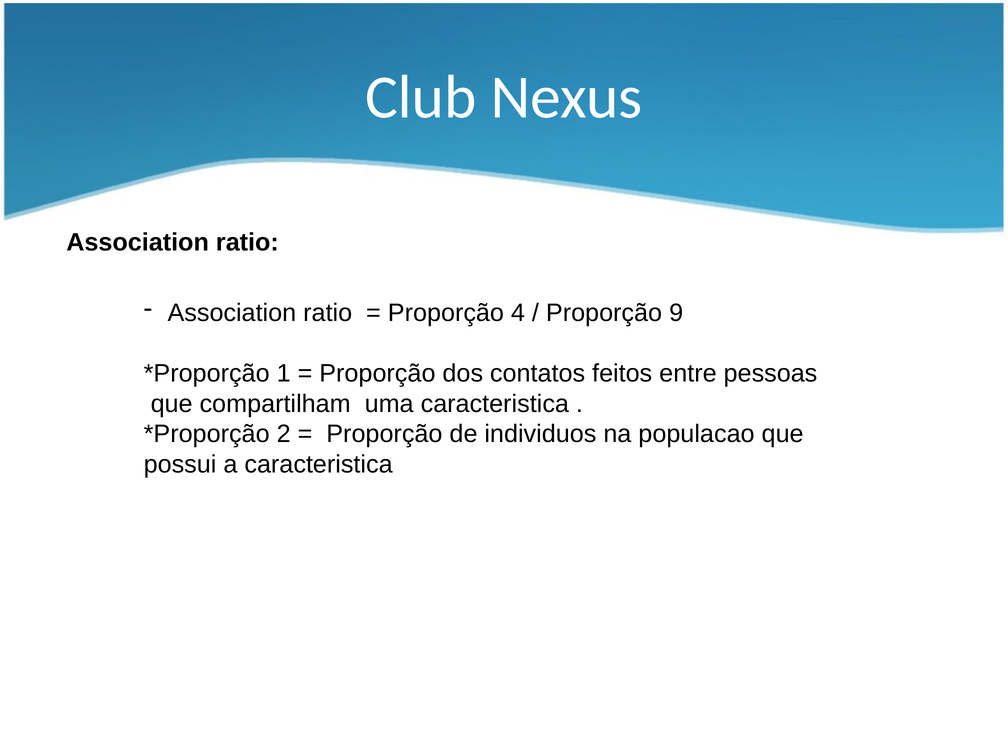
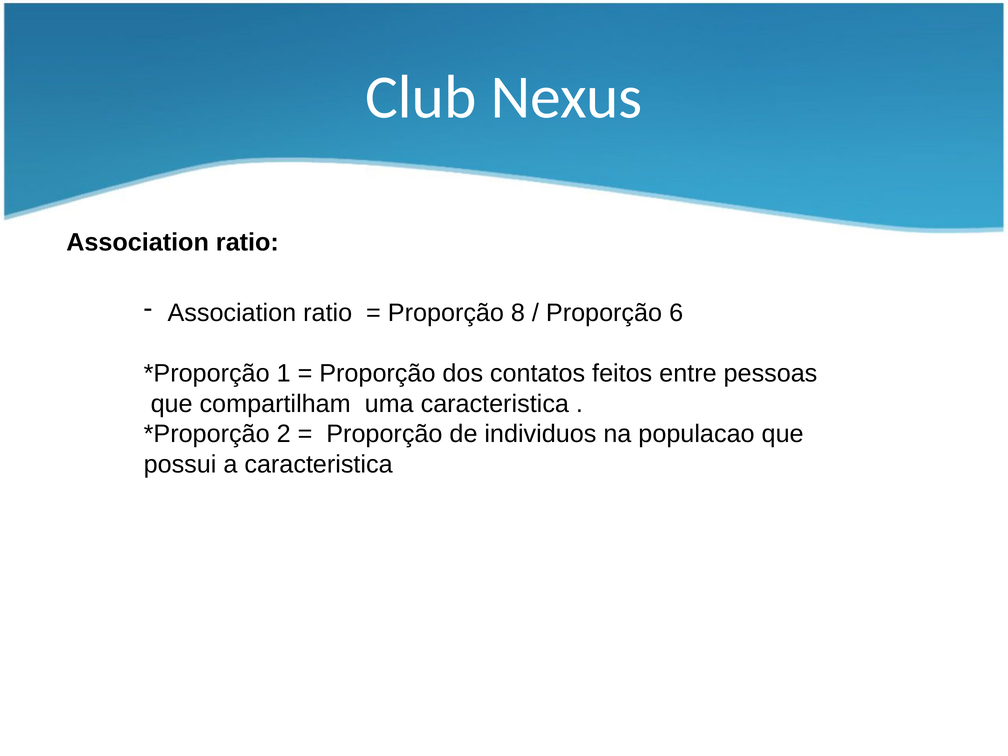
4: 4 -> 8
9: 9 -> 6
